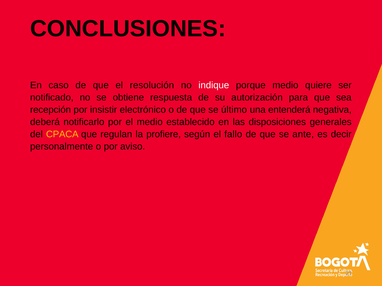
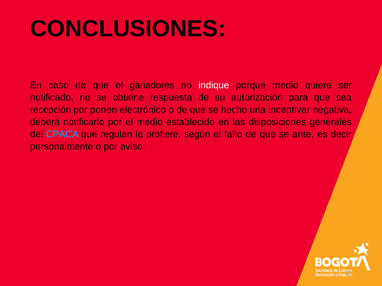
resolución: resolución -> ganadores
insistir: insistir -> ponen
último: último -> hecho
entenderá: entenderá -> incentivar
CPACA colour: yellow -> light blue
